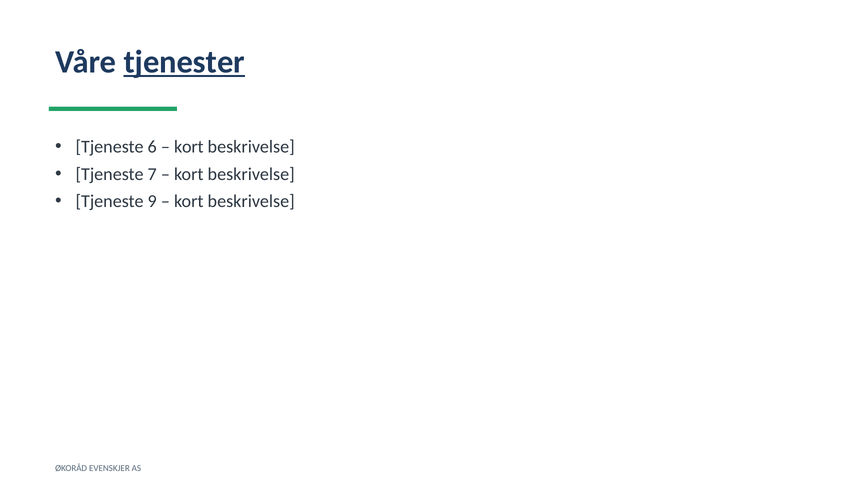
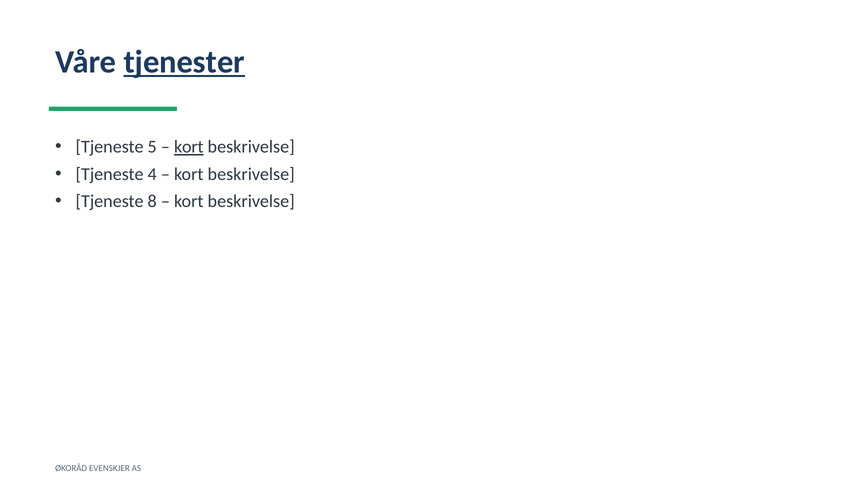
6: 6 -> 5
kort at (189, 147) underline: none -> present
7: 7 -> 4
9: 9 -> 8
